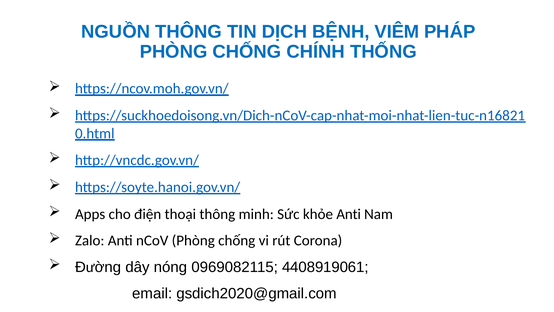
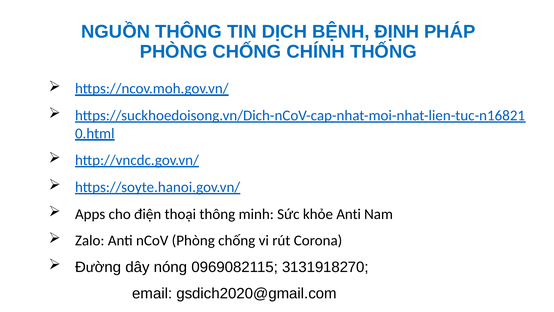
VIÊM: VIÊM -> ĐỊNH
4408919061: 4408919061 -> 3131918270
